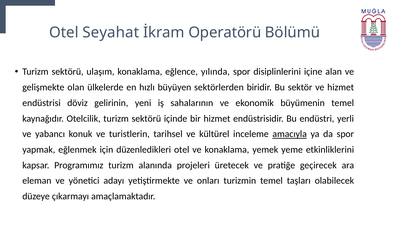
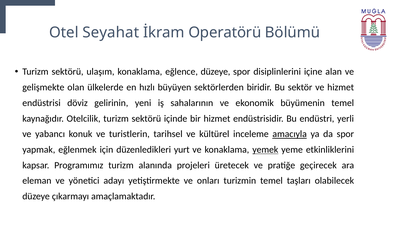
eğlence yılında: yılında -> düzeye
düzenledikleri otel: otel -> yurt
yemek underline: none -> present
